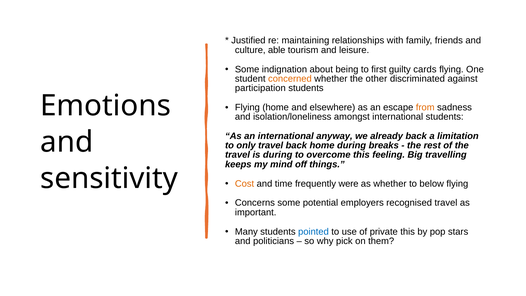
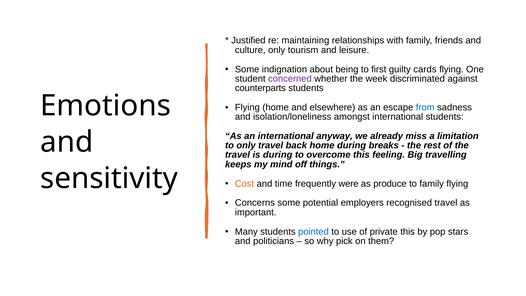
culture able: able -> only
concerned colour: orange -> purple
other: other -> week
participation: participation -> counterparts
from colour: orange -> blue
already back: back -> miss
as whether: whether -> produce
to below: below -> family
